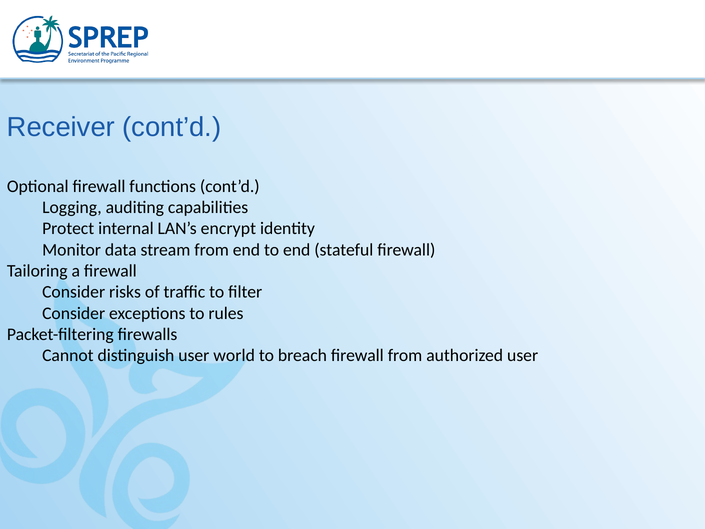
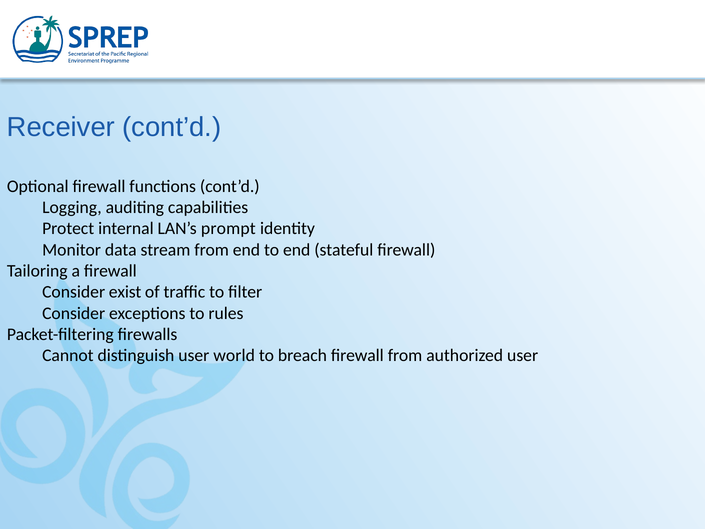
encrypt: encrypt -> prompt
risks: risks -> exist
